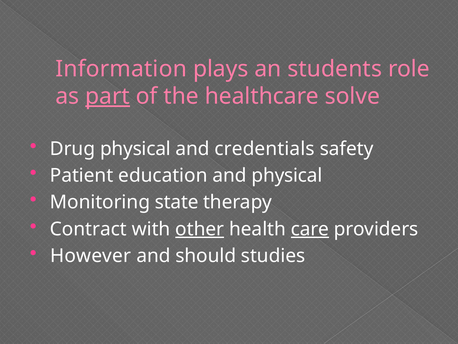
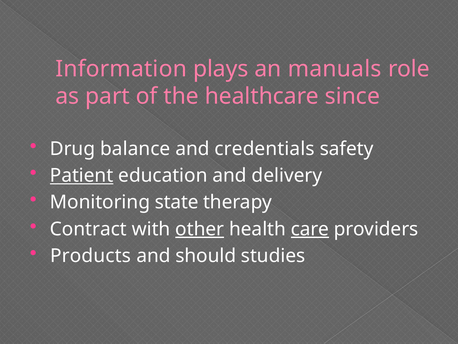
students: students -> manuals
part underline: present -> none
solve: solve -> since
Drug physical: physical -> balance
Patient underline: none -> present
and physical: physical -> delivery
However: However -> Products
